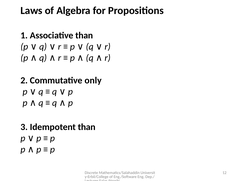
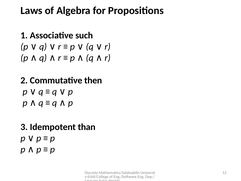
Associative than: than -> such
only: only -> then
